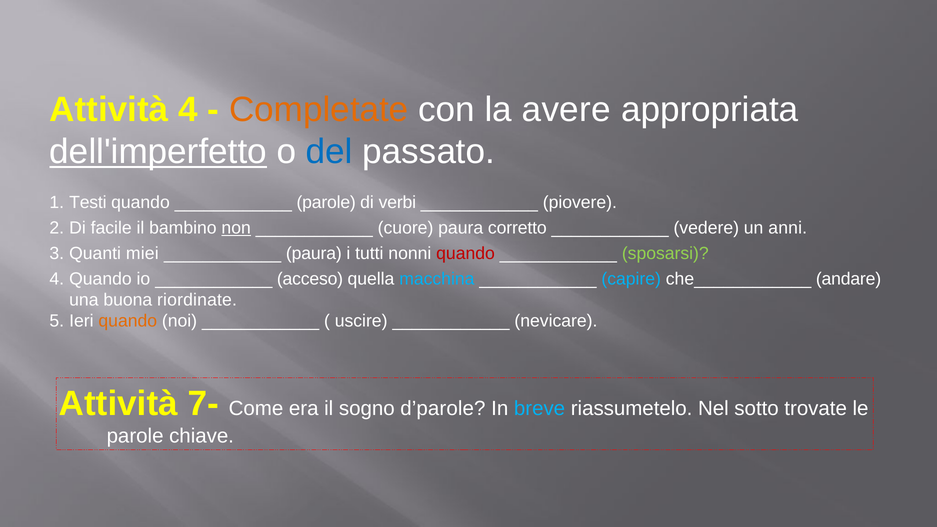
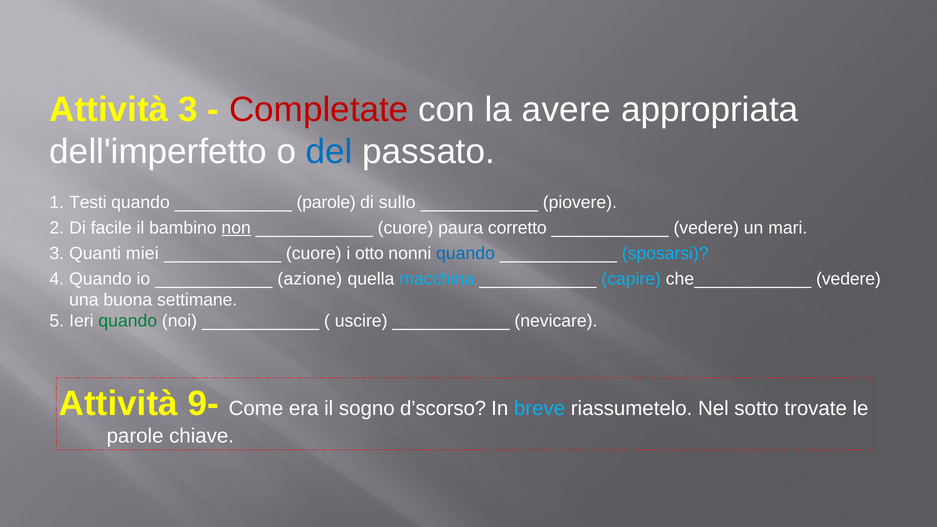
Attività 4: 4 -> 3
Completate colour: orange -> red
dell'imperfetto underline: present -> none
verbi: verbi -> sullo
anni: anni -> mari
paura at (314, 253): paura -> cuore
tutti: tutti -> otto
quando at (466, 253) colour: red -> blue
sposarsi colour: light green -> light blue
acceso: acceso -> azione
che____________ andare: andare -> vedere
riordinate: riordinate -> settimane
quando at (128, 321) colour: orange -> green
7-: 7- -> 9-
d’parole: d’parole -> d’scorso
